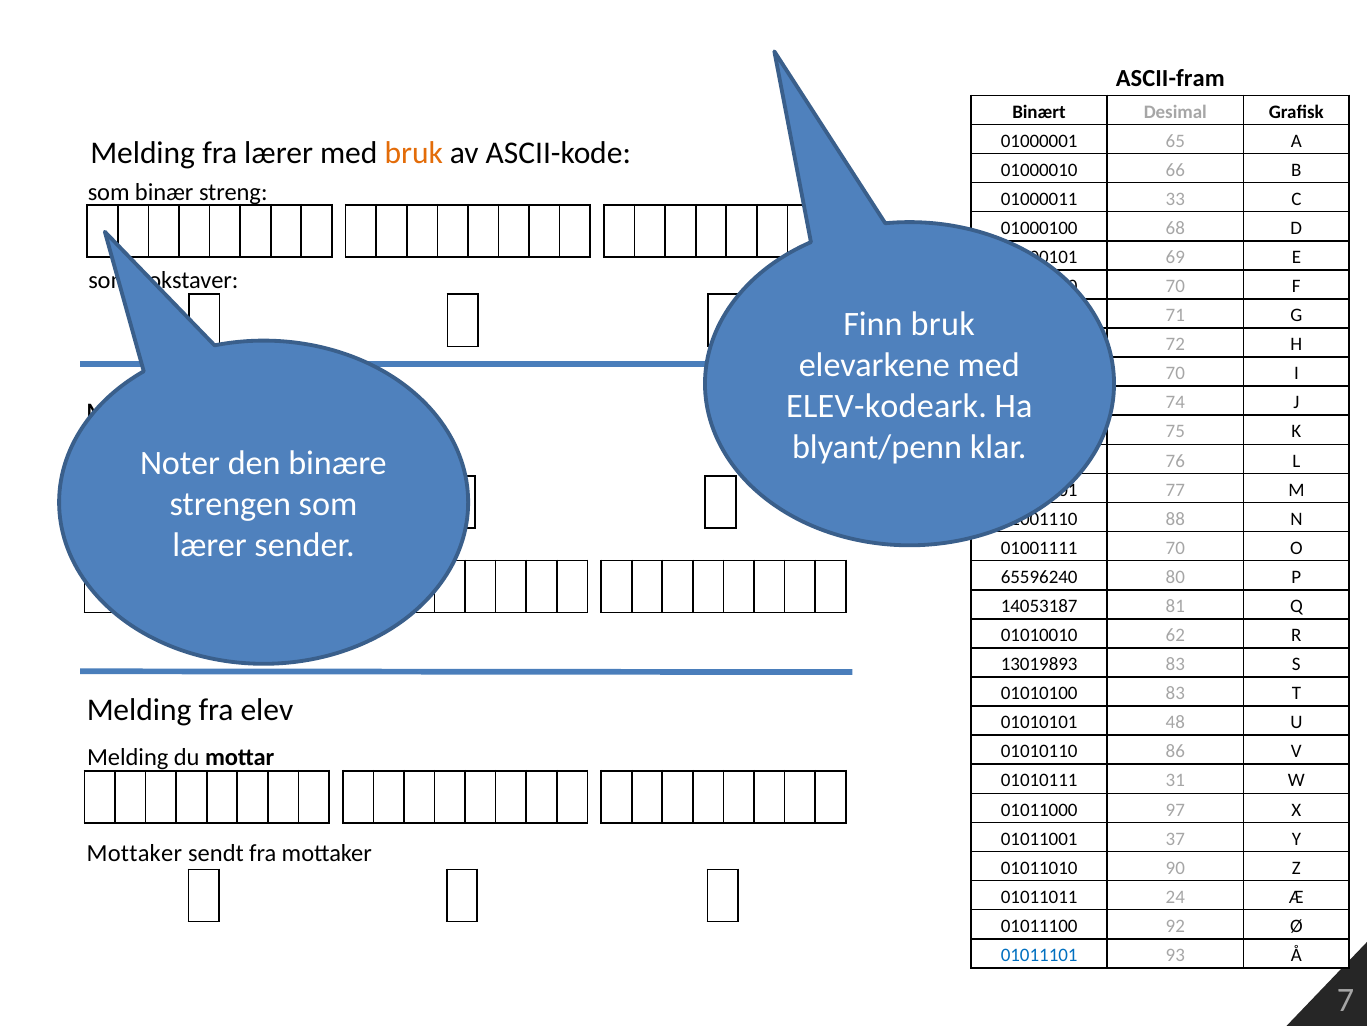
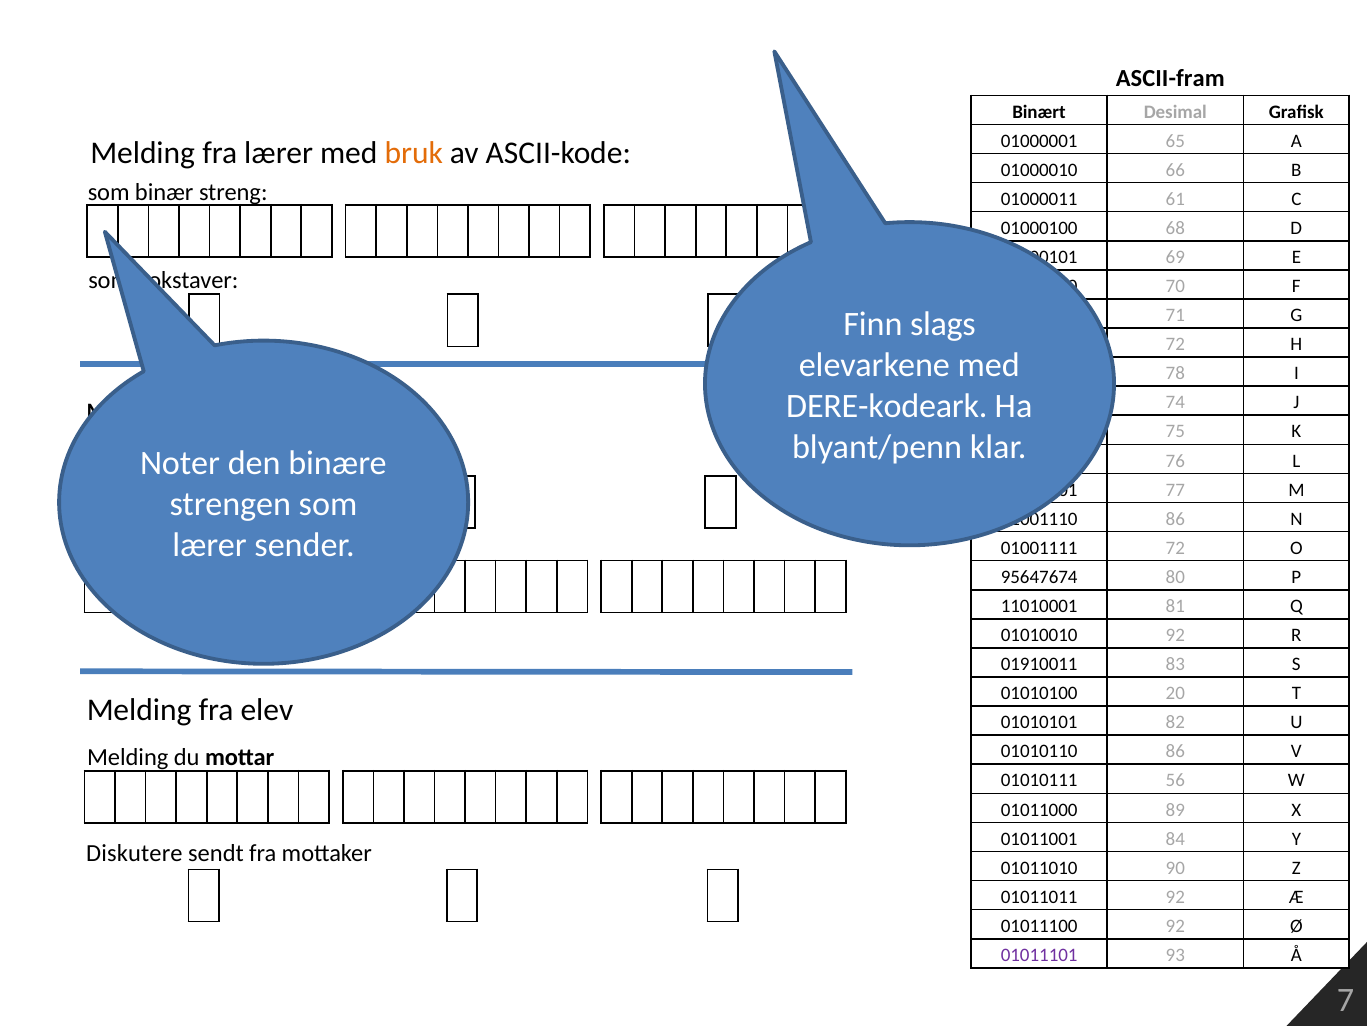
33: 33 -> 61
Finn bruk: bruk -> slags
70 at (1175, 373): 70 -> 78
ELEV-kodeark: ELEV-kodeark -> DERE-kodeark
88 at (1175, 519): 88 -> 86
70 at (1175, 548): 70 -> 72
65596240: 65596240 -> 95647674
14053187: 14053187 -> 11010001
01010010 62: 62 -> 92
13019893: 13019893 -> 01910011
01010100 83: 83 -> 20
48: 48 -> 82
31: 31 -> 56
97: 97 -> 89
37: 37 -> 84
Mottaker at (134, 853): Mottaker -> Diskutere
01011011 24: 24 -> 92
01011101 colour: blue -> purple
